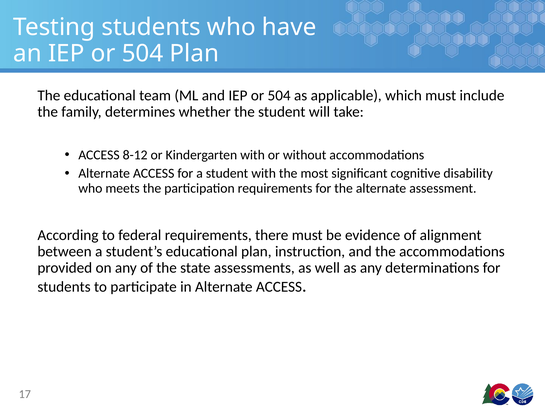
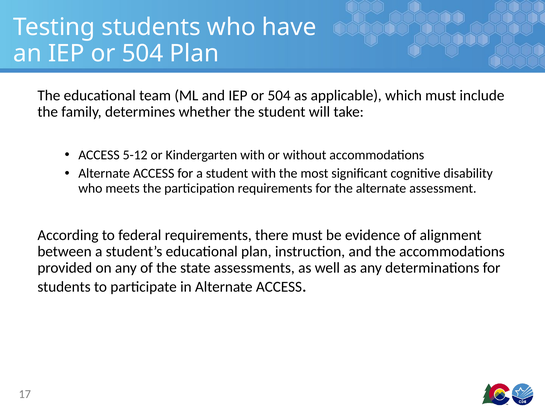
8-12: 8-12 -> 5-12
